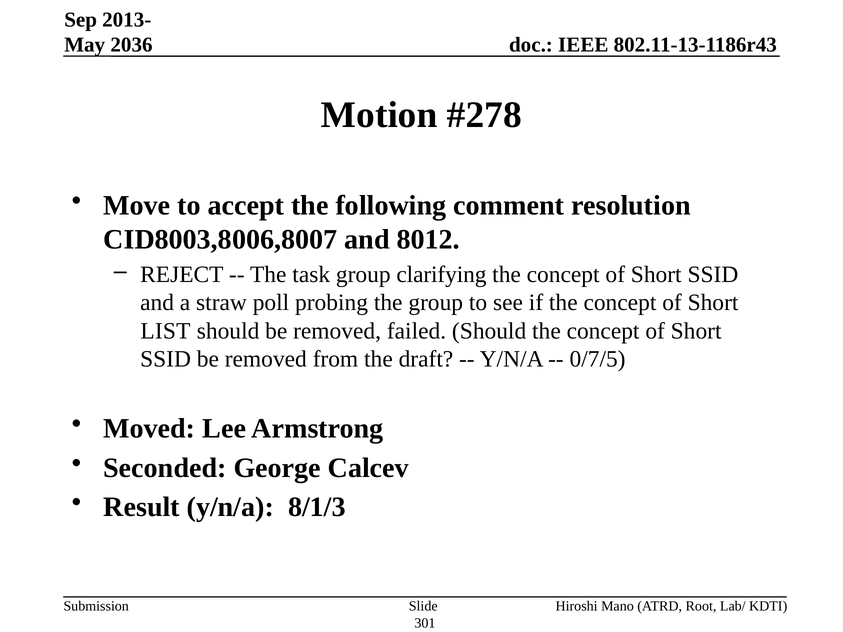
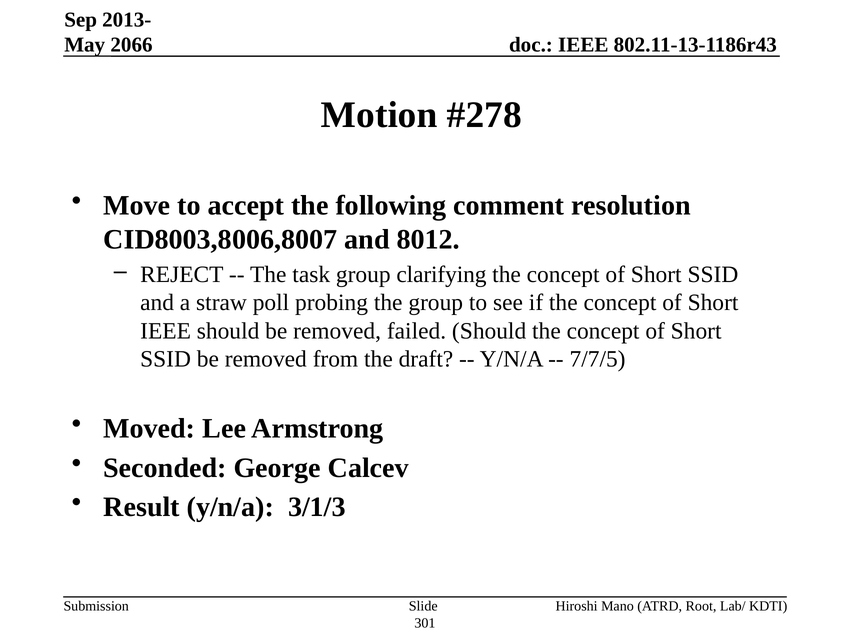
2036: 2036 -> 2066
LIST at (165, 331): LIST -> IEEE
0/7/5: 0/7/5 -> 7/7/5
8/1/3: 8/1/3 -> 3/1/3
